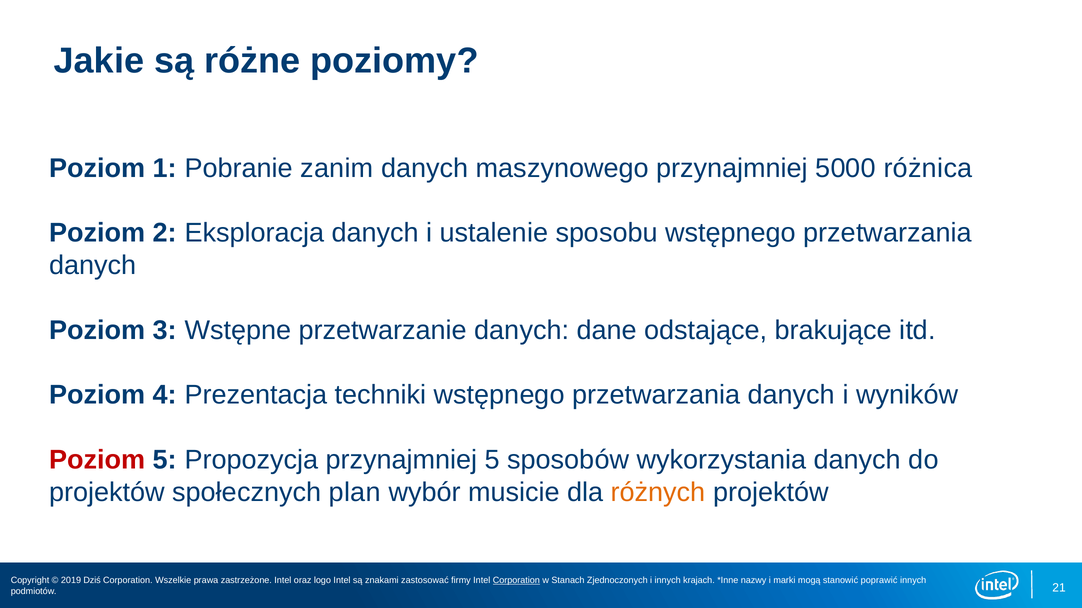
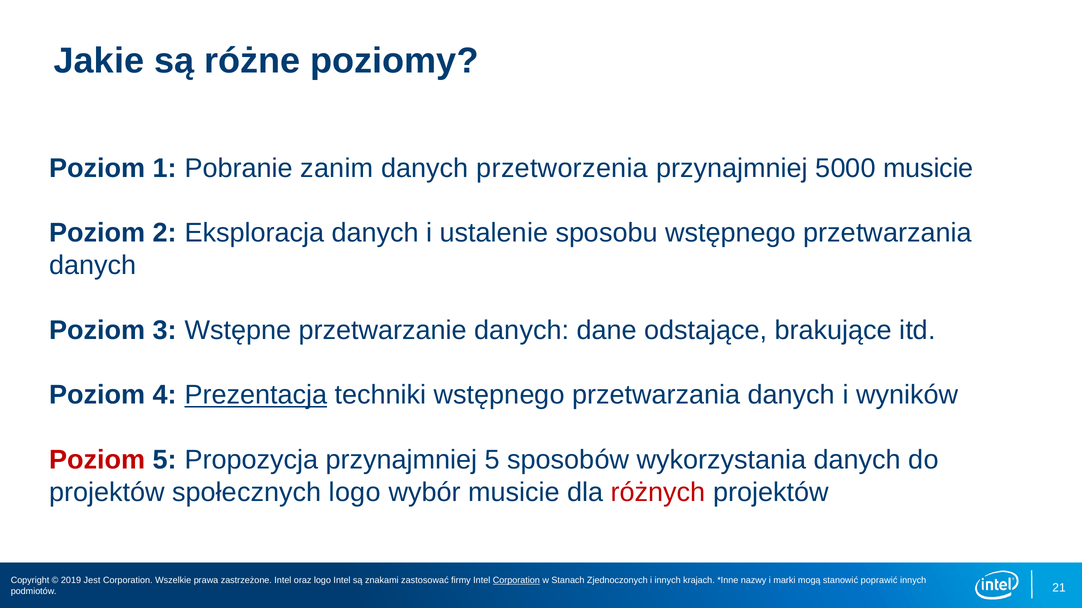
maszynowego: maszynowego -> przetworzenia
5000 różnica: różnica -> musicie
Prezentacja underline: none -> present
społecznych plan: plan -> logo
różnych colour: orange -> red
Dziś: Dziś -> Jest
